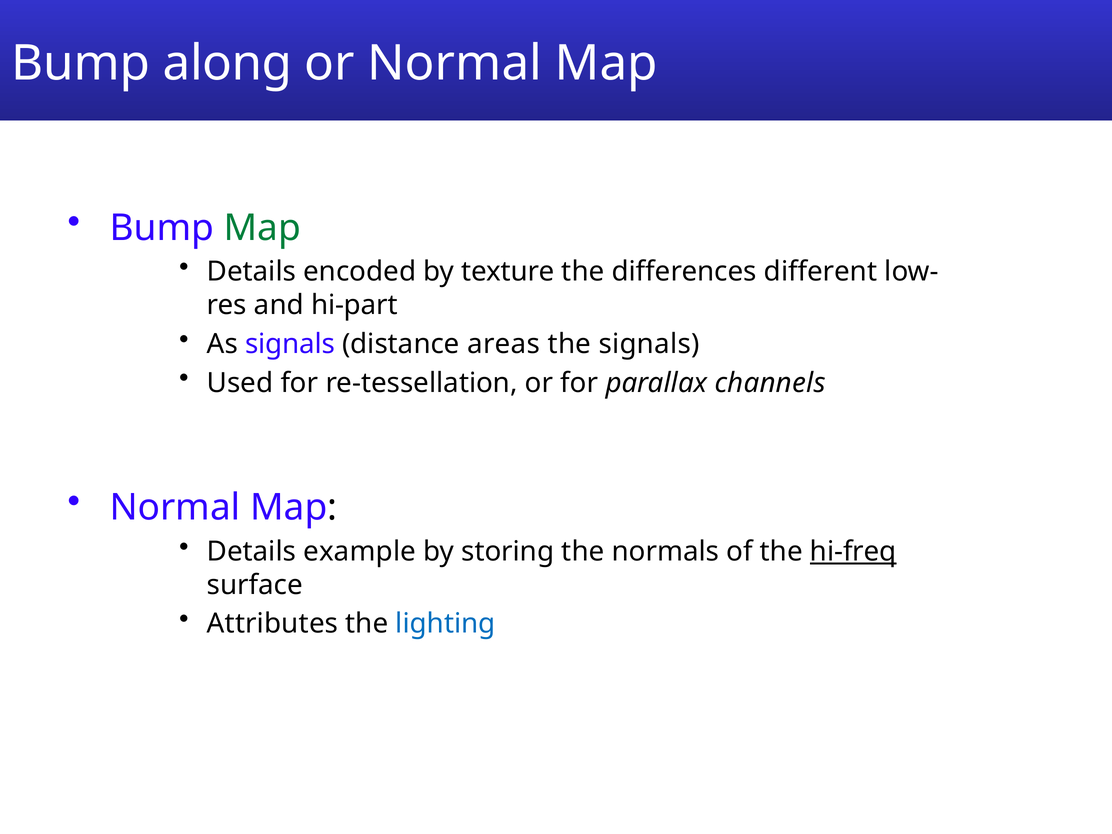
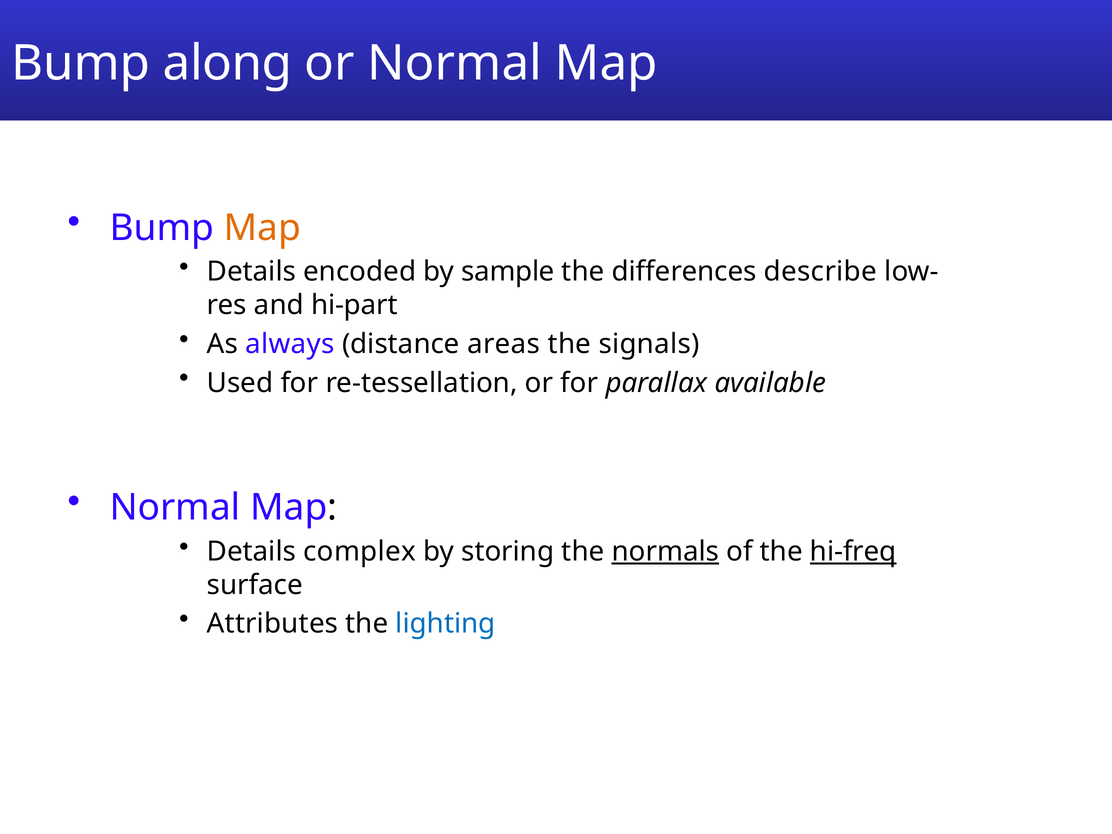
Map at (262, 228) colour: green -> orange
texture: texture -> sample
different: different -> describe
As signals: signals -> always
channels: channels -> available
example: example -> complex
normals underline: none -> present
